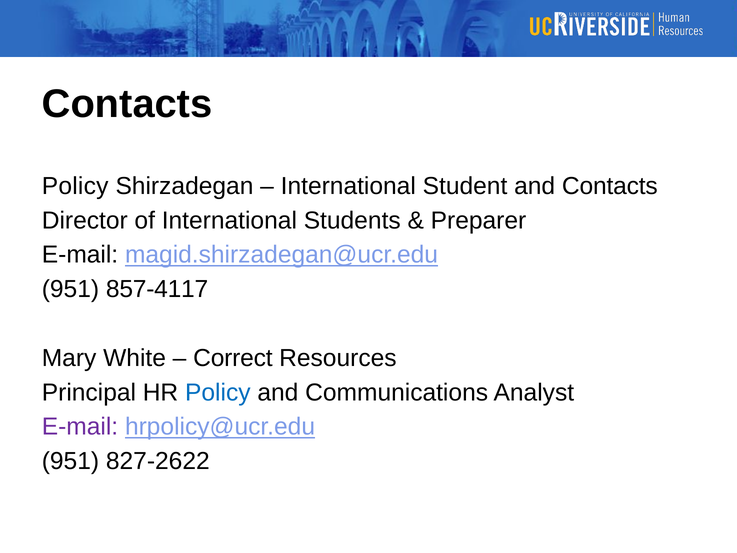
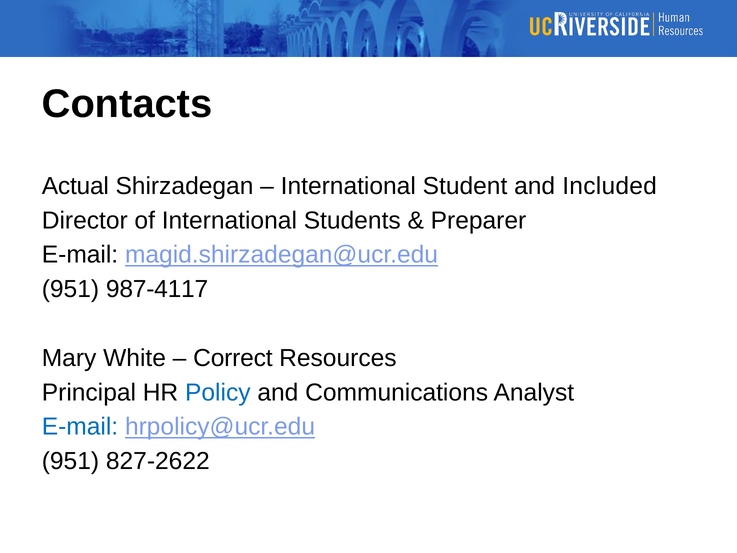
Policy at (75, 186): Policy -> Actual
and Contacts: Contacts -> Included
857-4117: 857-4117 -> 987-4117
E-mail at (80, 427) colour: purple -> blue
